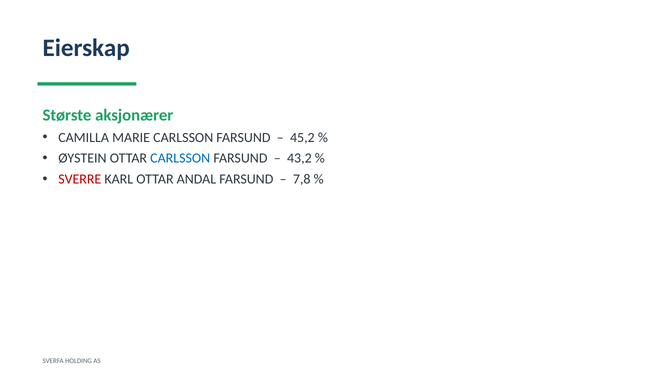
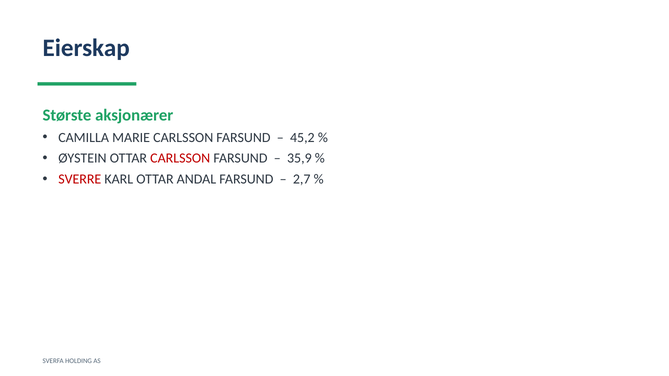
CARLSSON at (180, 158) colour: blue -> red
43,2: 43,2 -> 35,9
7,8: 7,8 -> 2,7
